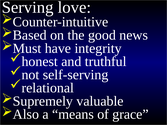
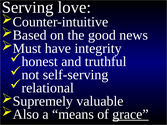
grace underline: none -> present
